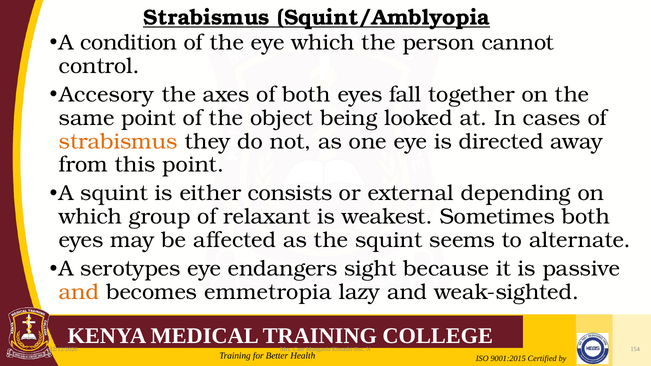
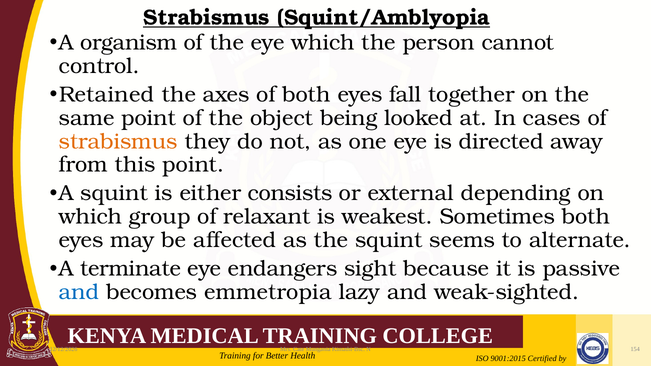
condition: condition -> organism
Accesory: Accesory -> Retained
serotypes: serotypes -> terminate
and at (79, 292) colour: orange -> blue
